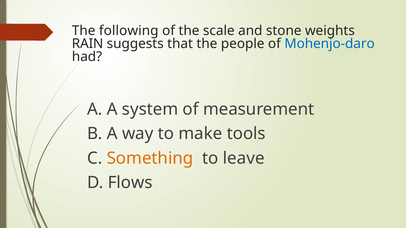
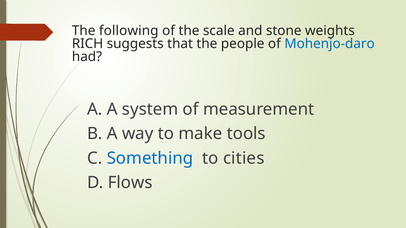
RAIN: RAIN -> RICH
Something colour: orange -> blue
leave: leave -> cities
